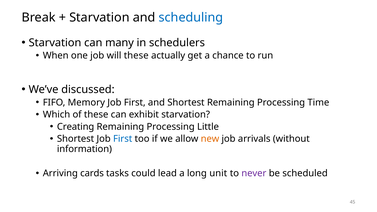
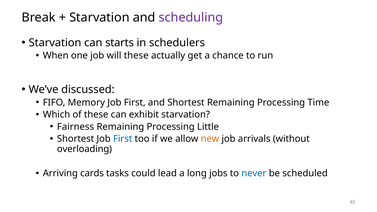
scheduling colour: blue -> purple
many: many -> starts
Creating: Creating -> Fairness
information: information -> overloading
unit: unit -> jobs
never colour: purple -> blue
